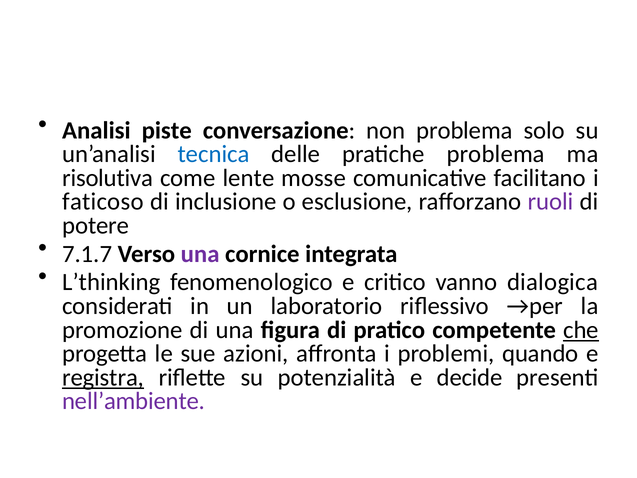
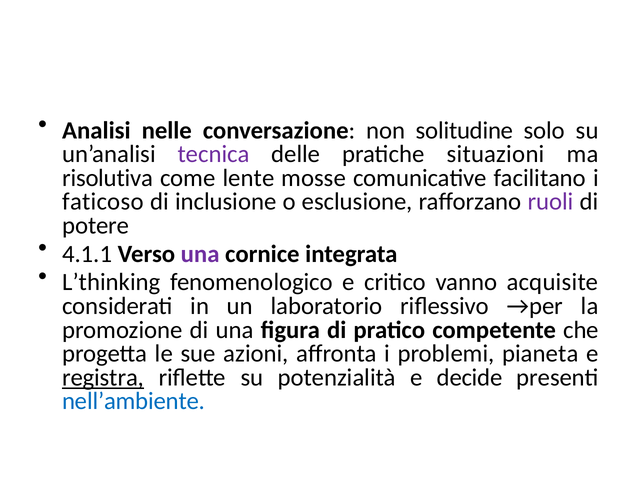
piste: piste -> nelle
non problema: problema -> solitudine
tecnica colour: blue -> purple
pratiche problema: problema -> situazioni
7.1.7: 7.1.7 -> 4.1.1
dialogica: dialogica -> acquisite
che underline: present -> none
quando: quando -> pianeta
nell’ambiente colour: purple -> blue
